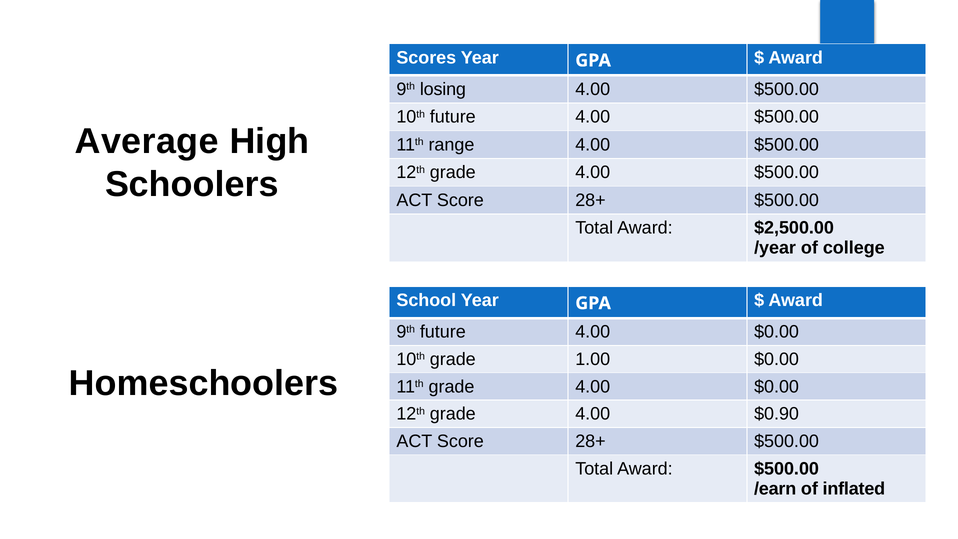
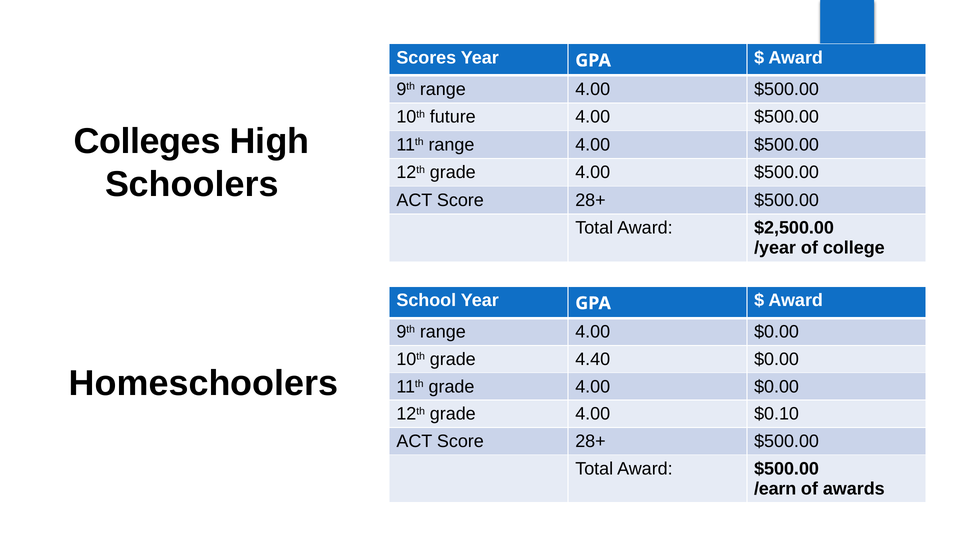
losing at (443, 89): losing -> range
Average: Average -> Colleges
future at (443, 332): future -> range
1.00: 1.00 -> 4.40
$0.90: $0.90 -> $0.10
inflated: inflated -> awards
